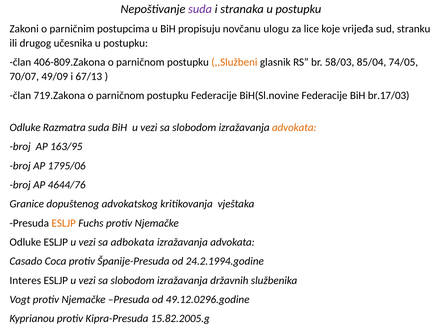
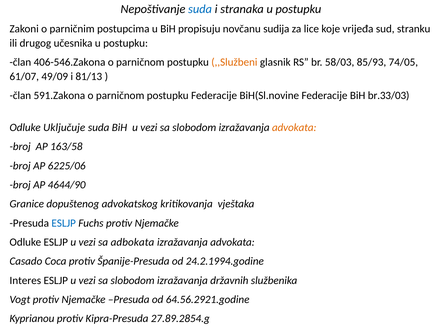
suda at (200, 9) colour: purple -> blue
ulogu: ulogu -> sudija
406-809.Zakona: 406-809.Zakona -> 406-546.Zakona
85/04: 85/04 -> 85/93
70/07: 70/07 -> 61/07
67/13: 67/13 -> 81/13
719.Zakona: 719.Zakona -> 591.Zakona
br.17/03: br.17/03 -> br.33/03
Razmatra: Razmatra -> Uključuje
163/95: 163/95 -> 163/58
1795/06: 1795/06 -> 6225/06
4644/76: 4644/76 -> 4644/90
ESLJP at (64, 223) colour: orange -> blue
49.12.0296.godine: 49.12.0296.godine -> 64.56.2921.godine
15.82.2005.g: 15.82.2005.g -> 27.89.2854.g
